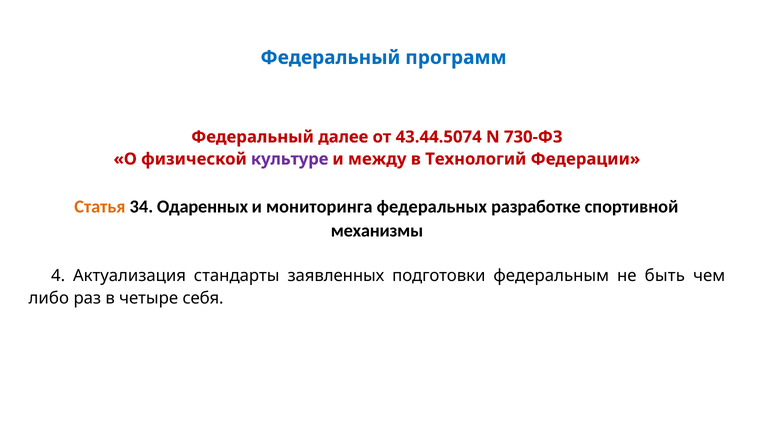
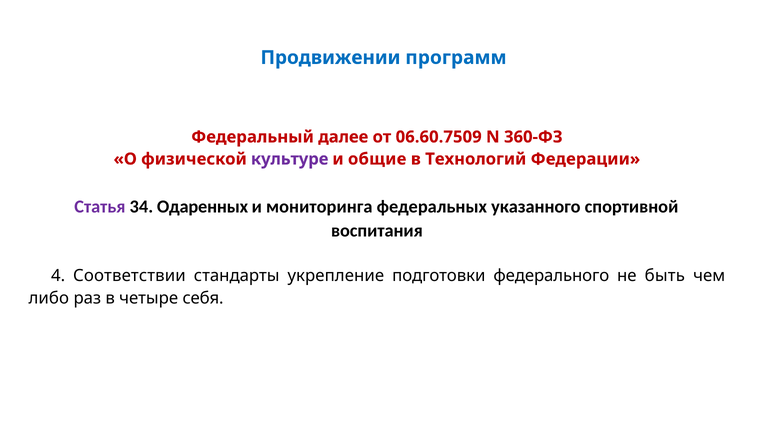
Федеральный at (330, 58): Федеральный -> Продвижении
43.44.5074: 43.44.5074 -> 06.60.7509
730-ФЗ: 730-ФЗ -> 360-ФЗ
между: между -> общие
Статья colour: orange -> purple
разработке: разработке -> указанного
механизмы: механизмы -> воспитания
Актуализация: Актуализация -> Соответствии
заявленных: заявленных -> укрепление
федеральным: федеральным -> федерального
